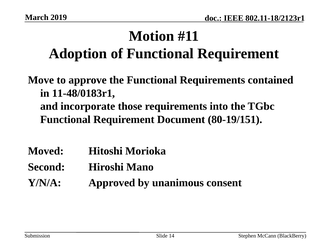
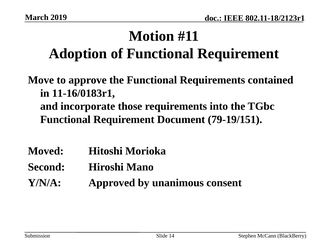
11-48/0183r1: 11-48/0183r1 -> 11-16/0183r1
80-19/151: 80-19/151 -> 79-19/151
